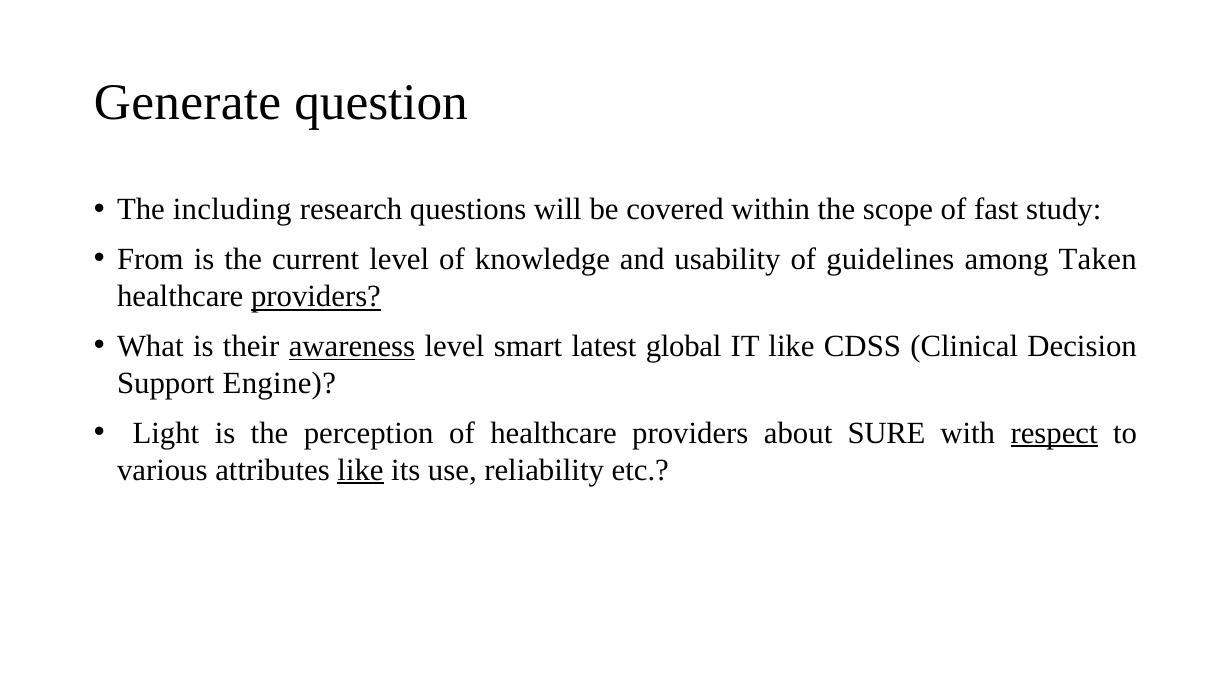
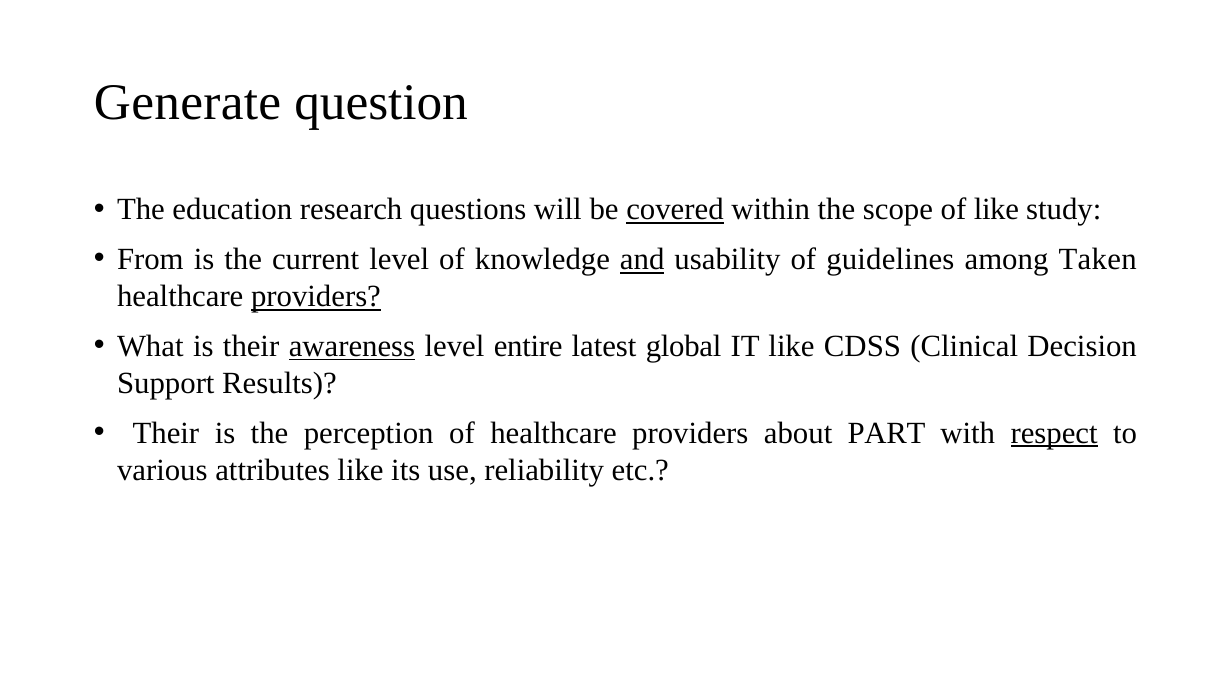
including: including -> education
covered underline: none -> present
of fast: fast -> like
and underline: none -> present
smart: smart -> entire
Engine: Engine -> Results
Light at (166, 433): Light -> Their
SURE: SURE -> PART
like at (361, 470) underline: present -> none
